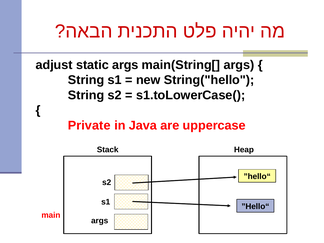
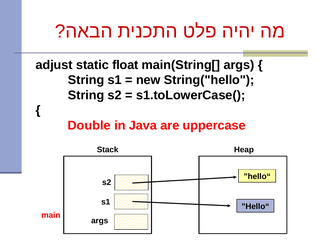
static args: args -> float
Private: Private -> Double
